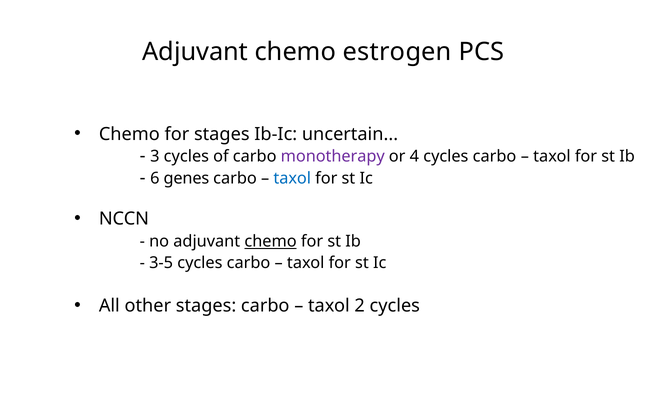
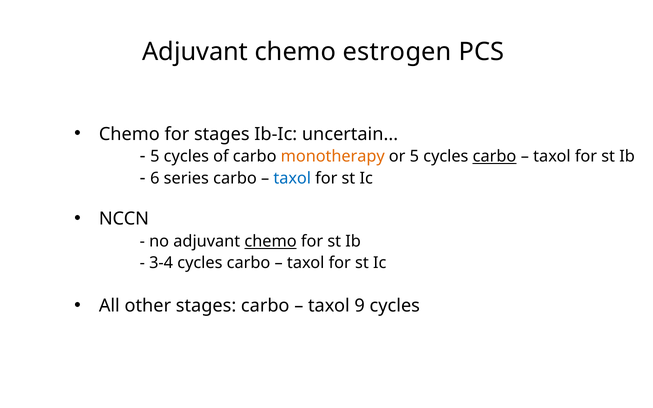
3 at (155, 156): 3 -> 5
monotherapy colour: purple -> orange
or 4: 4 -> 5
carbo at (495, 156) underline: none -> present
genes: genes -> series
3-5: 3-5 -> 3-4
2: 2 -> 9
